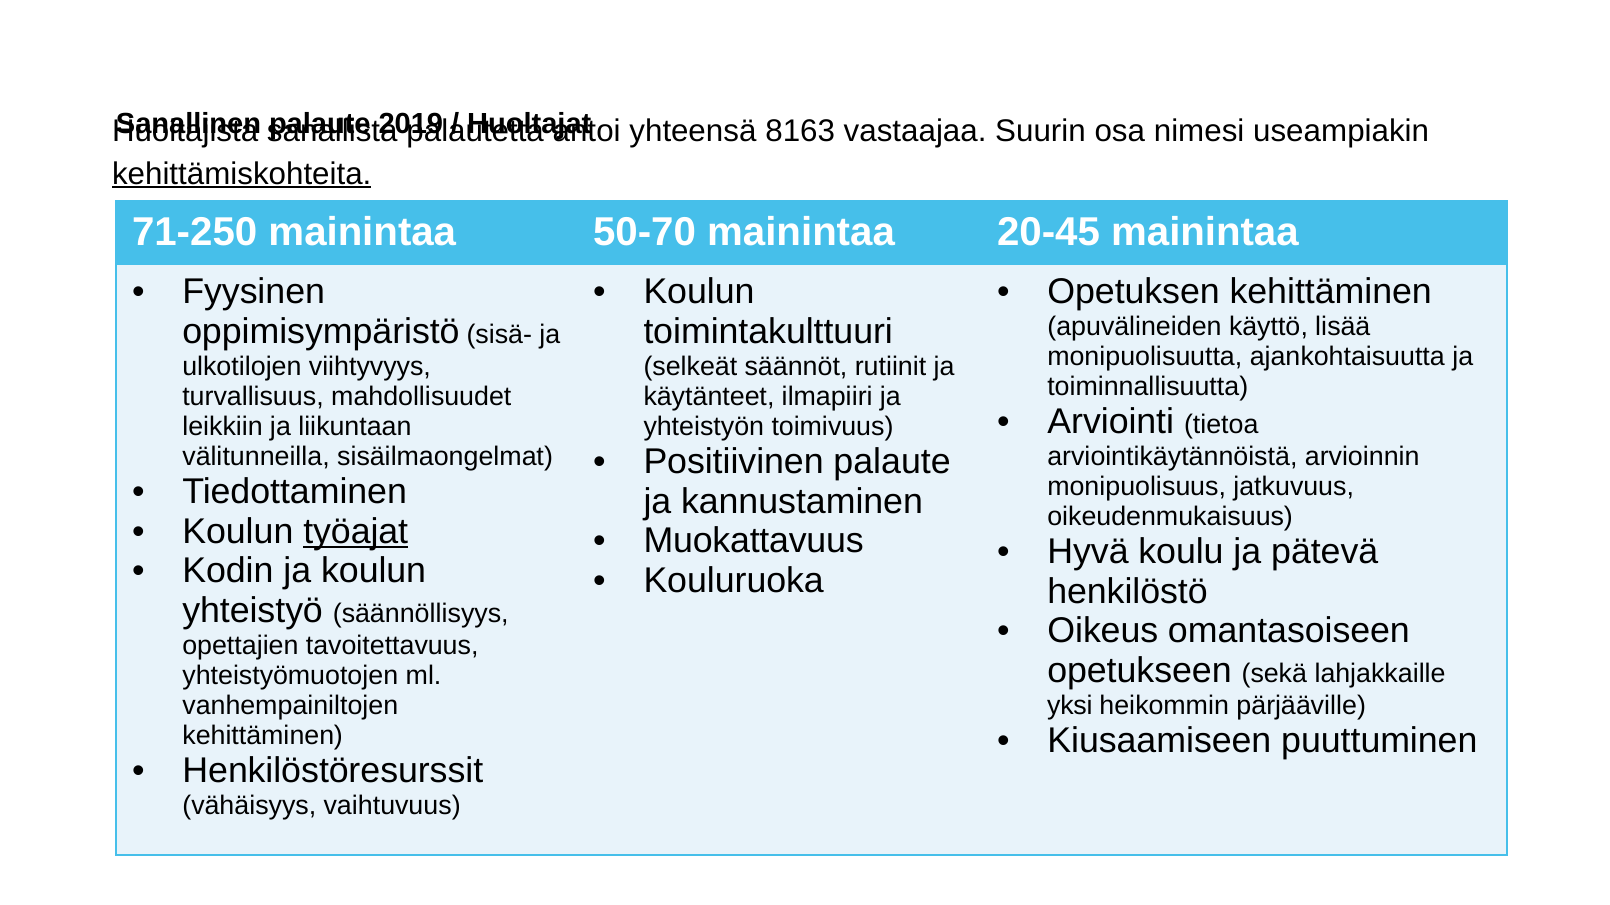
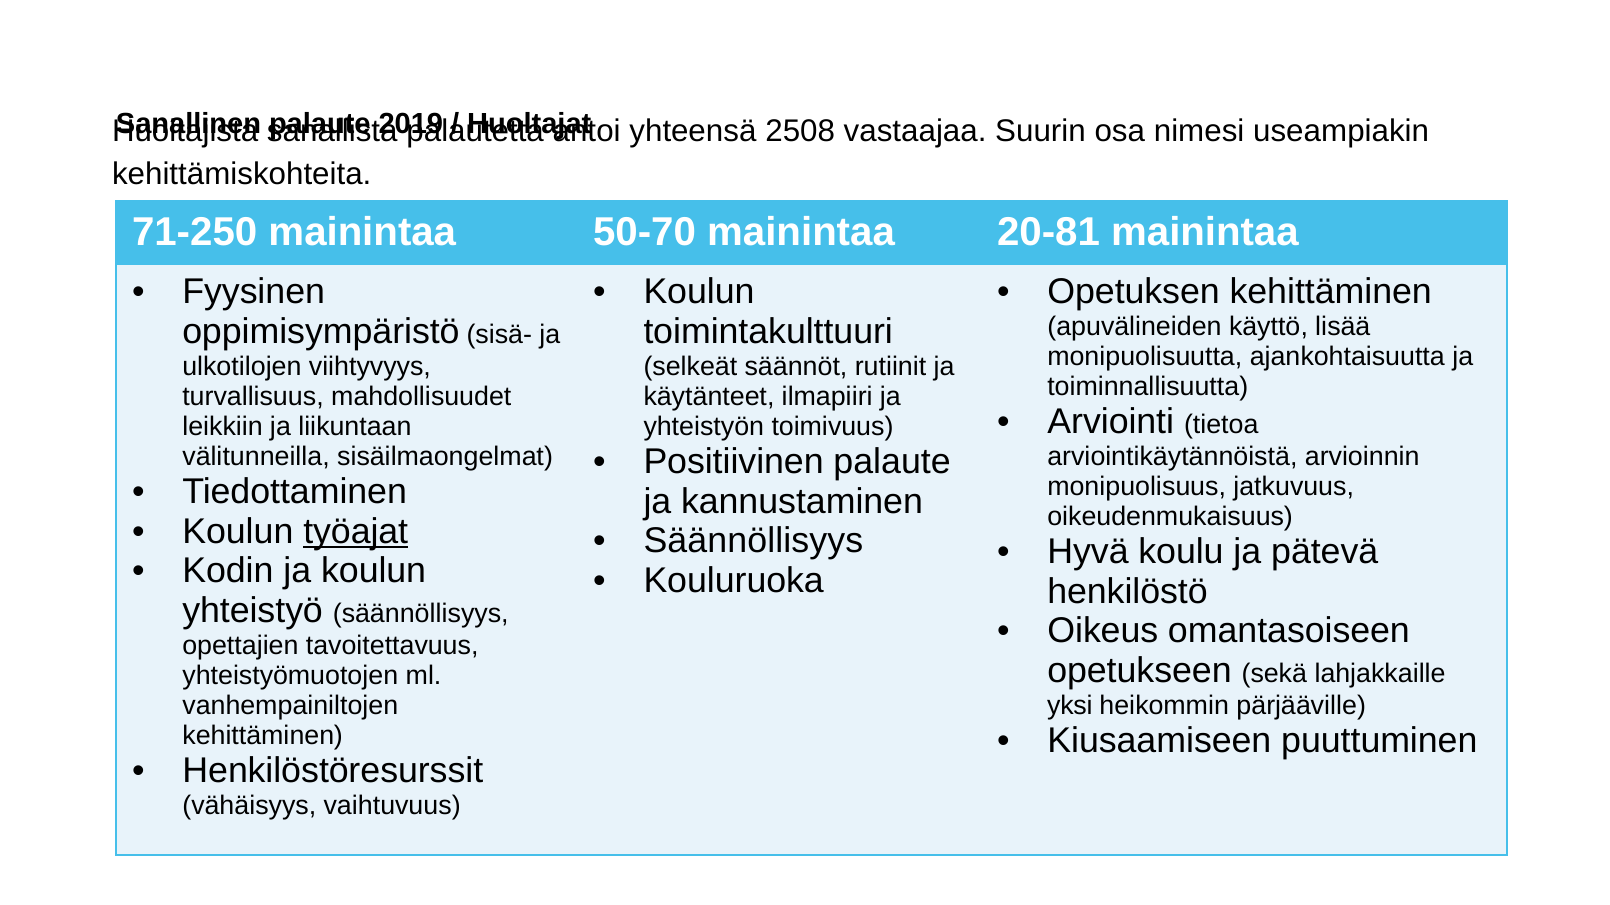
8163: 8163 -> 2508
kehittämiskohteita underline: present -> none
20-45: 20-45 -> 20-81
Muokattavuus at (754, 541): Muokattavuus -> Säännöllisyys
